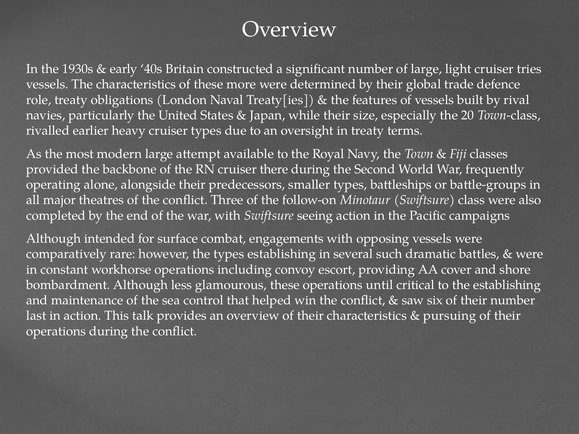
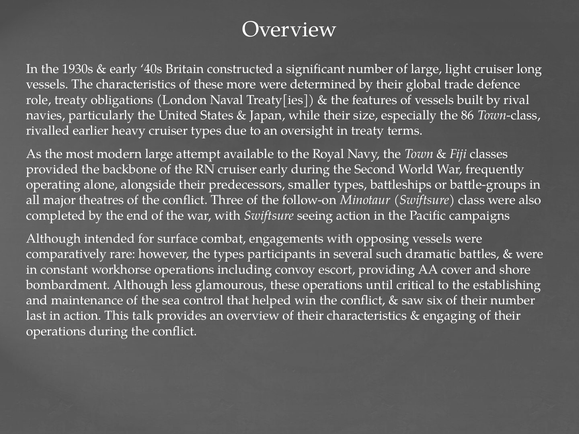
tries: tries -> long
20: 20 -> 86
cruiser there: there -> early
types establishing: establishing -> participants
pursuing: pursuing -> engaging
